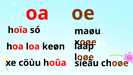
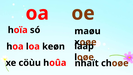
sieâu: sieâu -> nhaït
